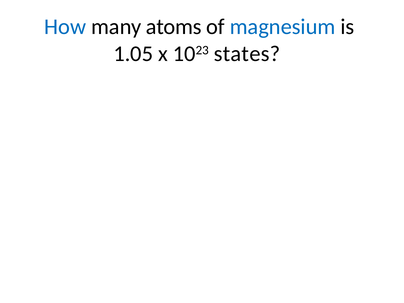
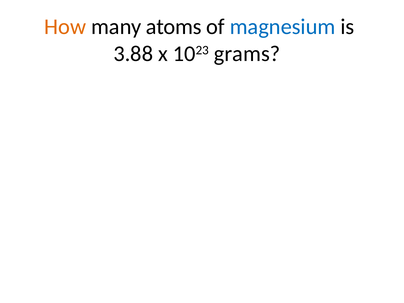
How colour: blue -> orange
1.05: 1.05 -> 3.88
states: states -> grams
